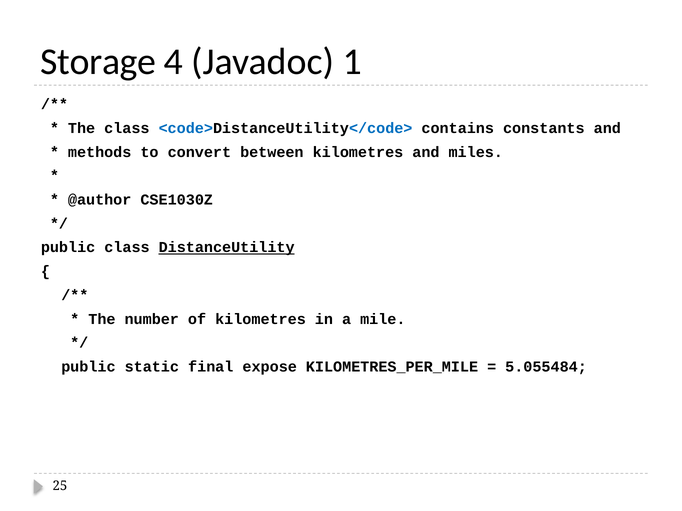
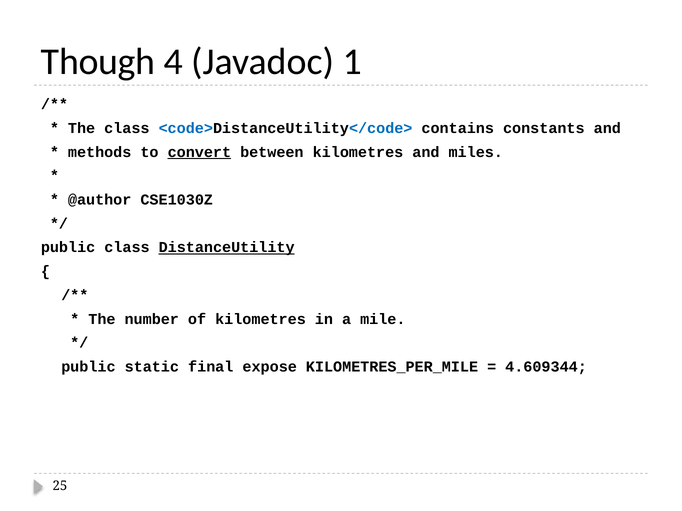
Storage: Storage -> Though
convert underline: none -> present
5.055484: 5.055484 -> 4.609344
